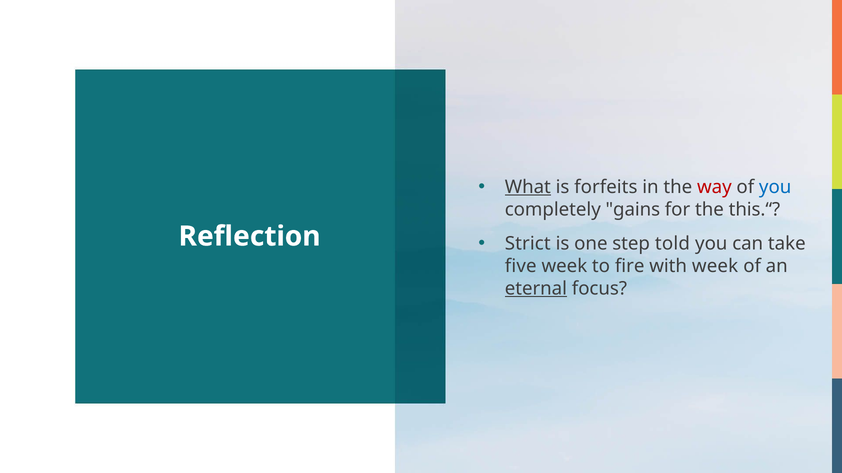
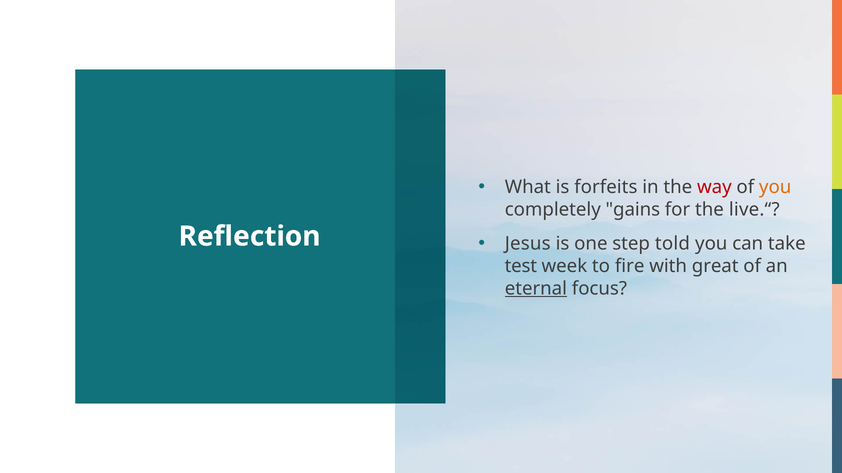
What underline: present -> none
you at (775, 187) colour: blue -> orange
this.“: this.“ -> live.“
Strict: Strict -> Jesus
five: five -> test
with week: week -> great
